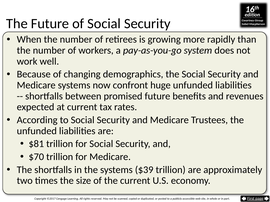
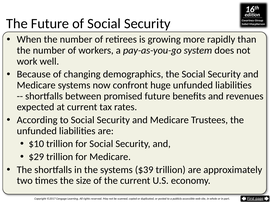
$81: $81 -> $10
$70: $70 -> $29
